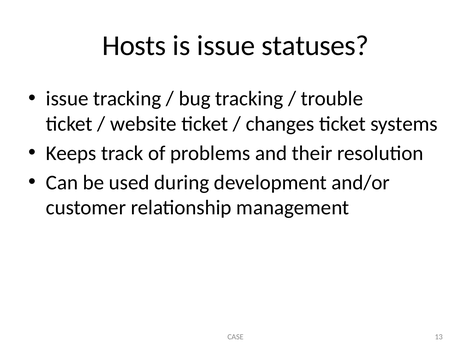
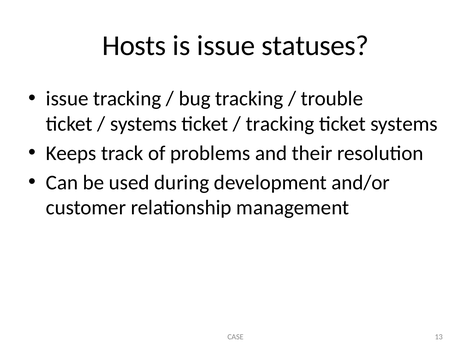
website at (143, 124): website -> systems
changes at (280, 124): changes -> tracking
